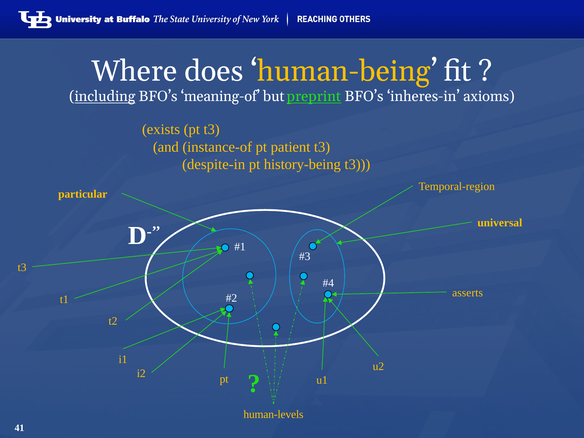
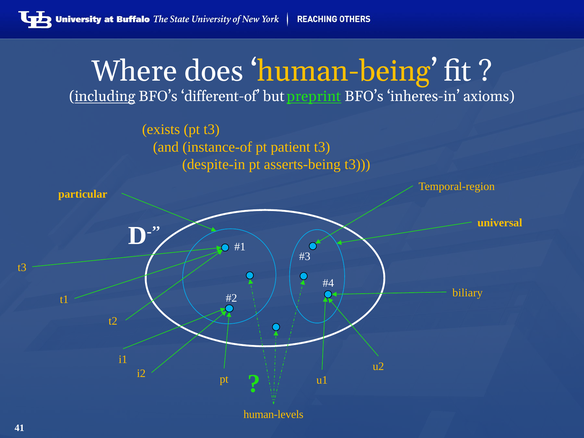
meaning-of: meaning-of -> different-of
history-being: history-being -> asserts-being
asserts: asserts -> biliary
